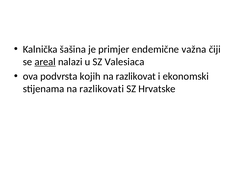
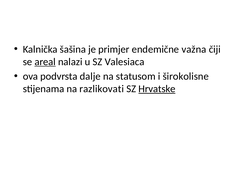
kojih: kojih -> dalje
razlikovat: razlikovat -> statusom
ekonomski: ekonomski -> širokolisne
Hrvatske underline: none -> present
